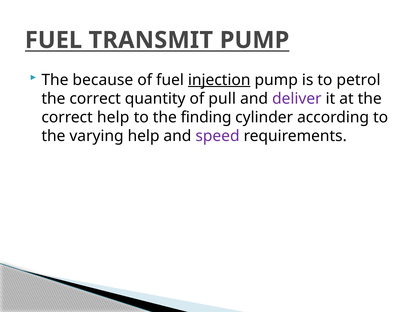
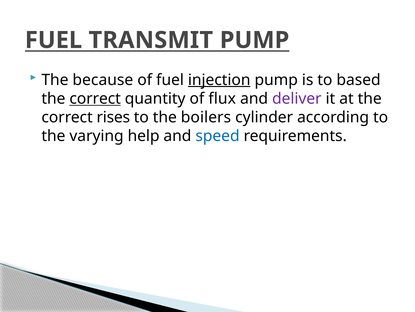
petrol: petrol -> based
correct at (95, 98) underline: none -> present
pull: pull -> flux
correct help: help -> rises
finding: finding -> boilers
speed colour: purple -> blue
